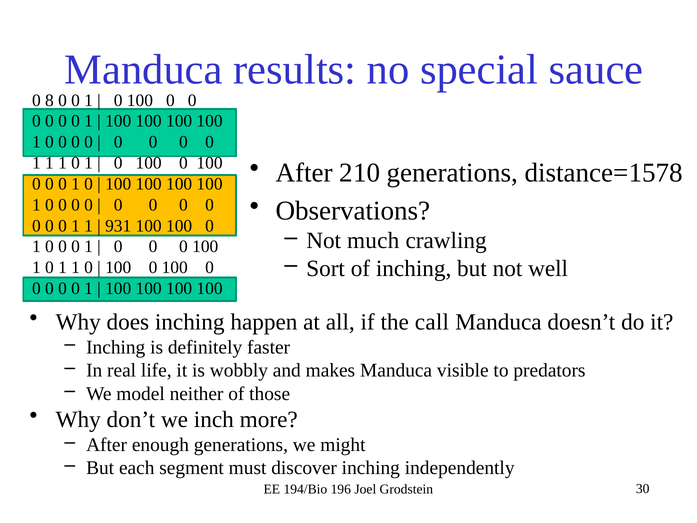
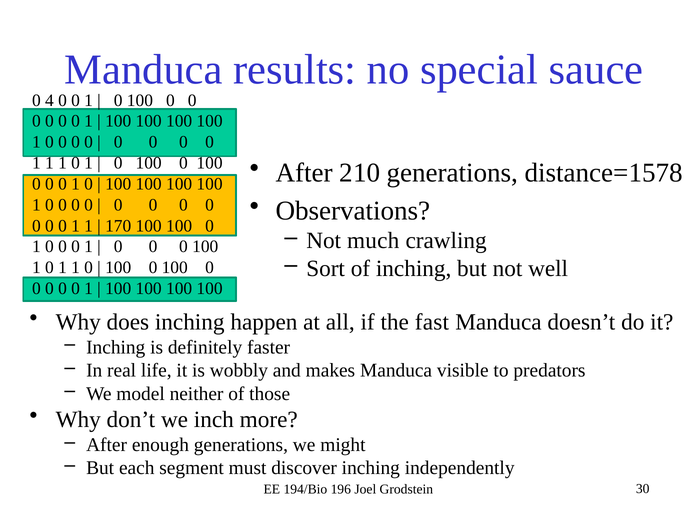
8: 8 -> 4
931: 931 -> 170
call: call -> fast
